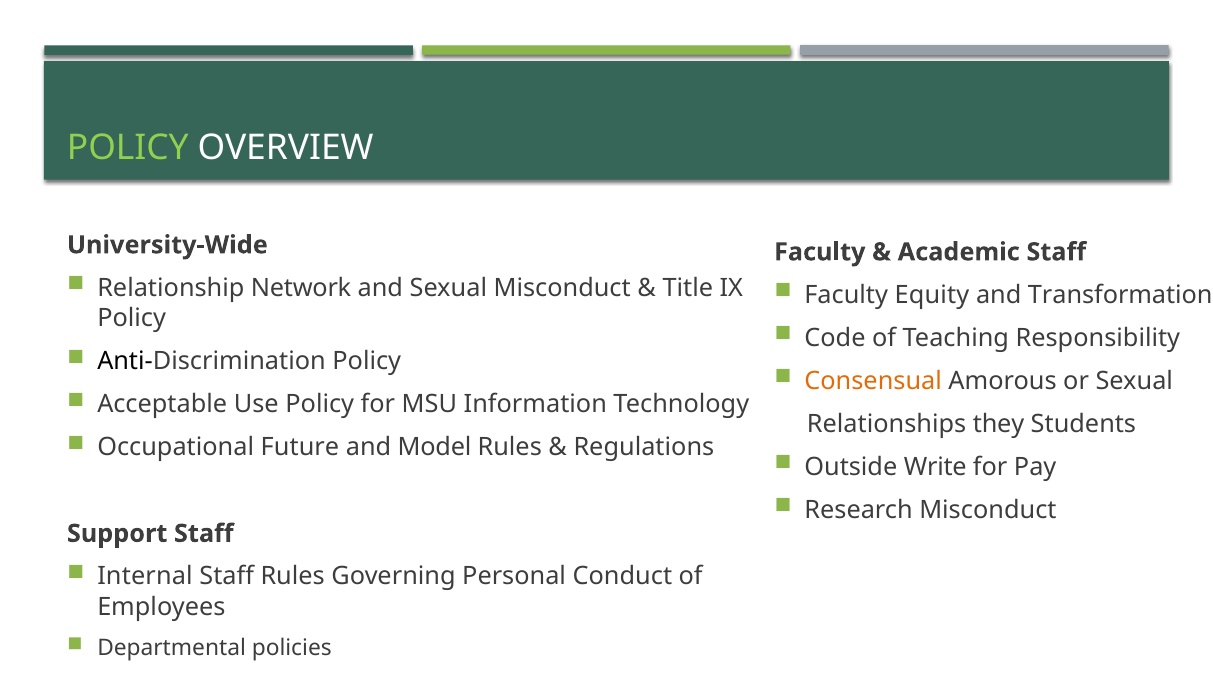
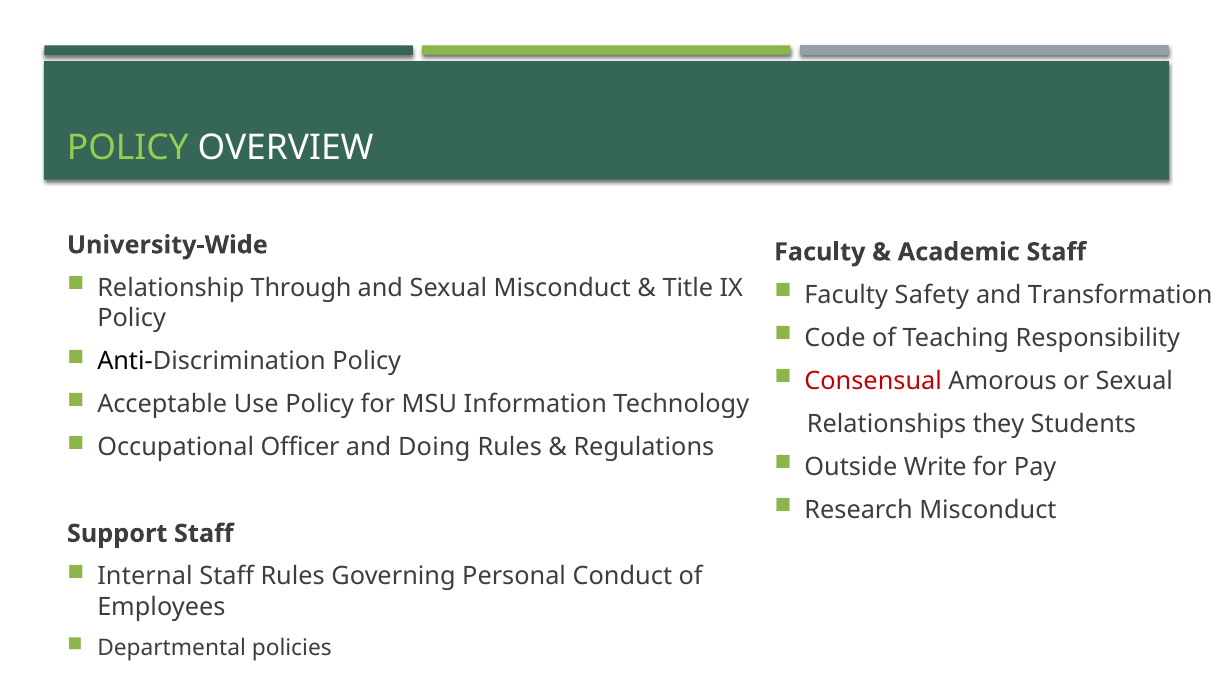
Network: Network -> Through
Equity: Equity -> Safety
Consensual colour: orange -> red
Future: Future -> Officer
Model: Model -> Doing
